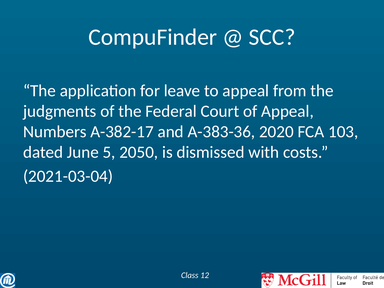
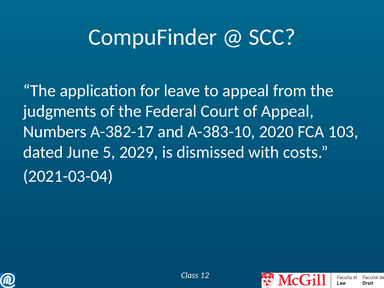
A-383-36: A-383-36 -> A-383-10
2050: 2050 -> 2029
